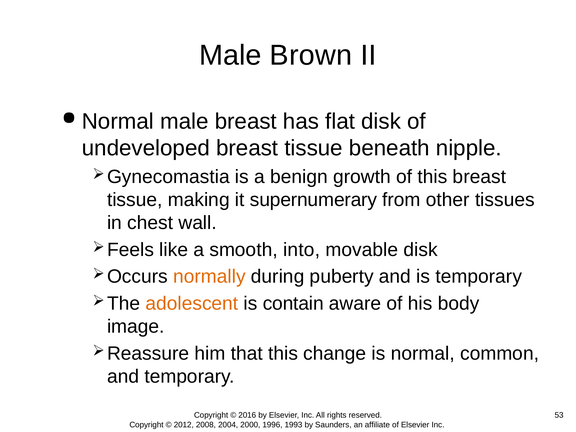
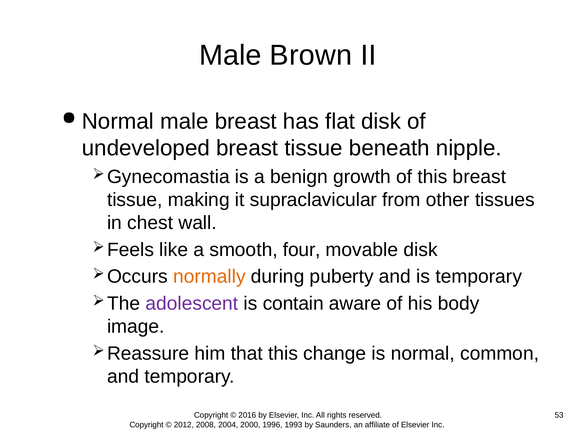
supernumerary: supernumerary -> supraclavicular
into: into -> four
adolescent colour: orange -> purple
